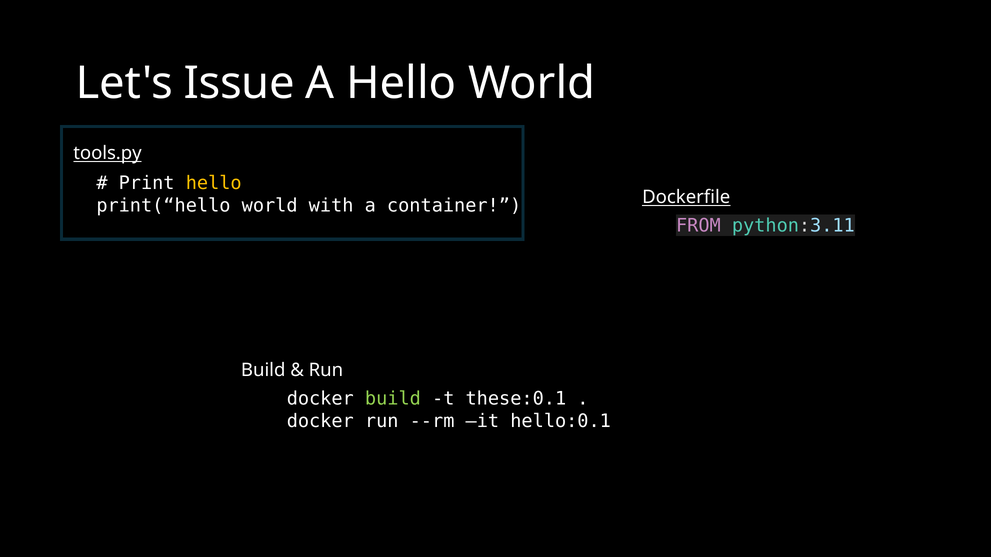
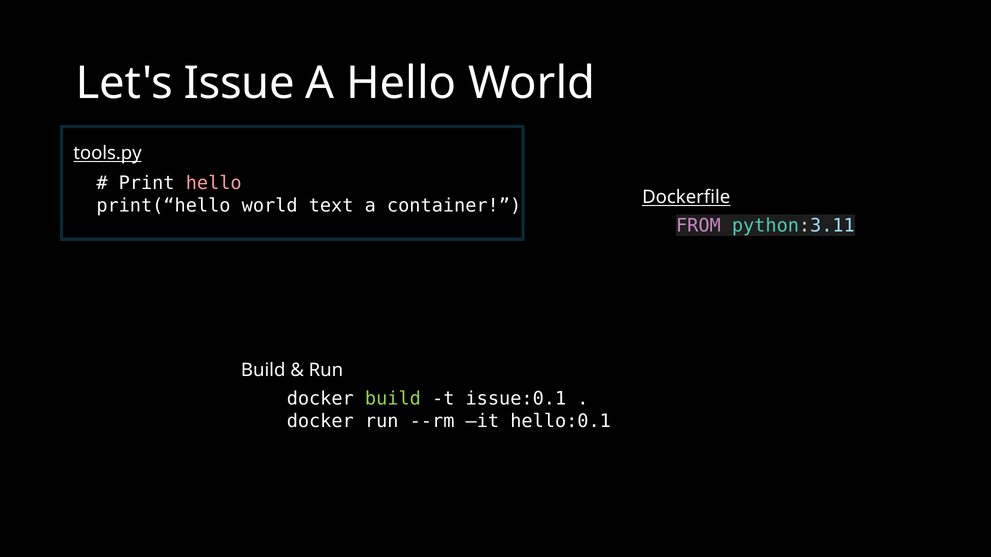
hello at (214, 183) colour: yellow -> pink
with: with -> text
these:0.1: these:0.1 -> issue:0.1
